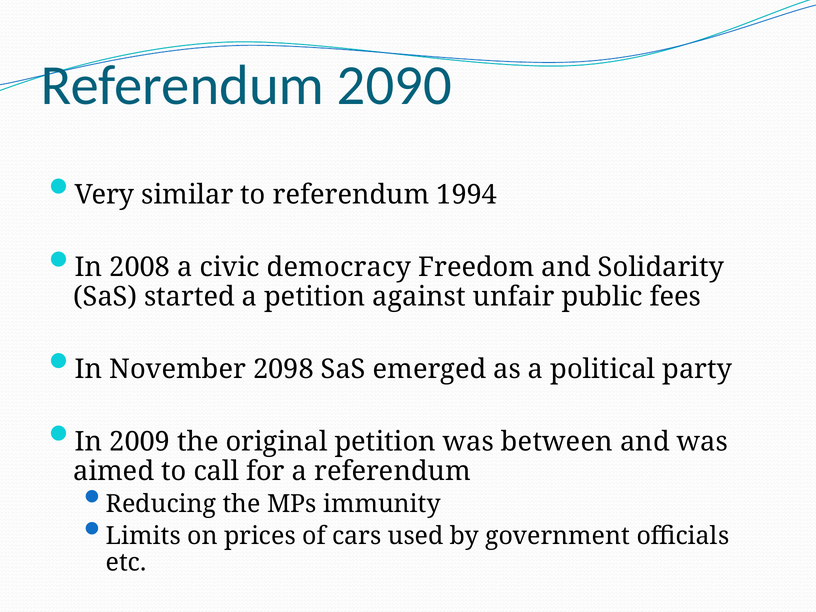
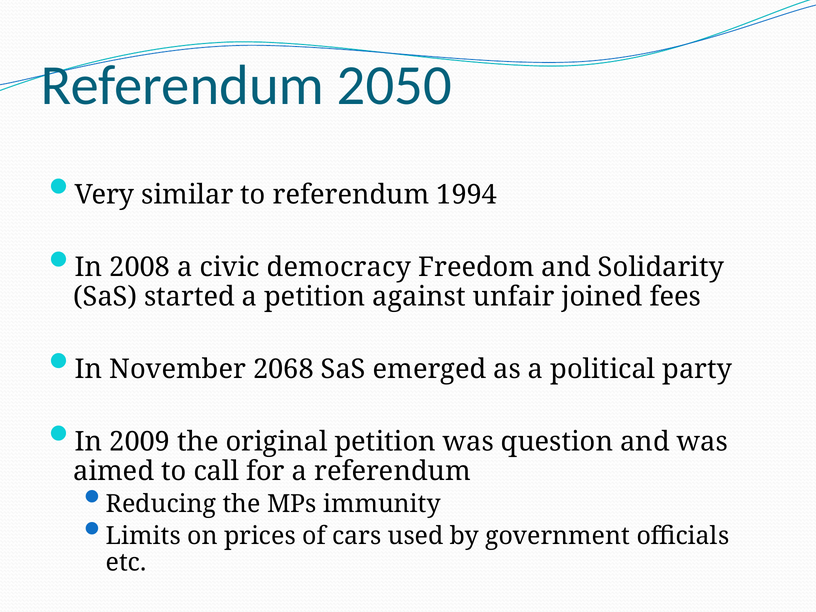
2090: 2090 -> 2050
public: public -> joined
2098: 2098 -> 2068
between: between -> question
